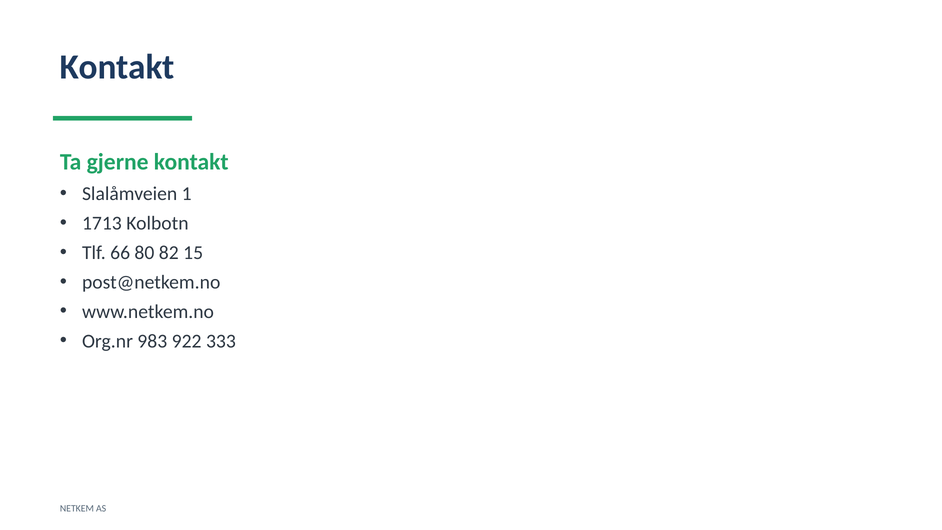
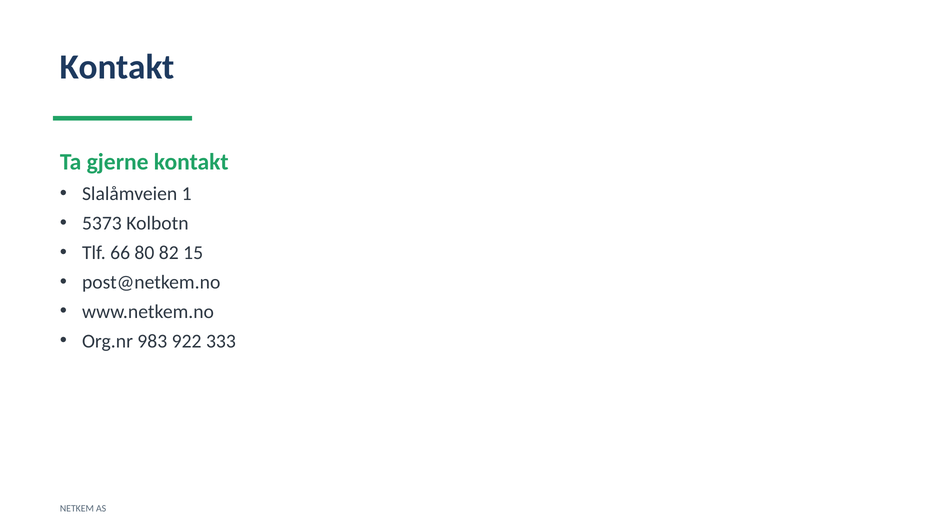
1713: 1713 -> 5373
